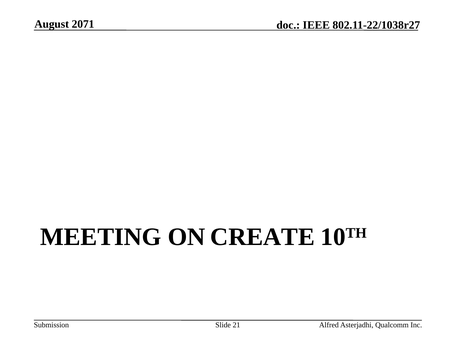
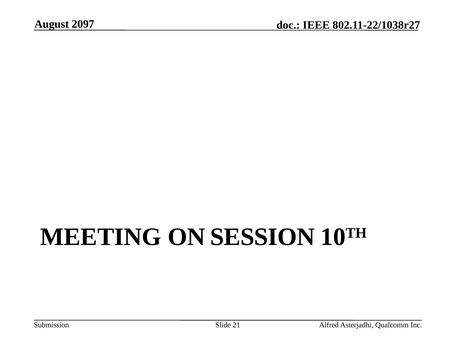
2071: 2071 -> 2097
CREATE: CREATE -> SESSION
